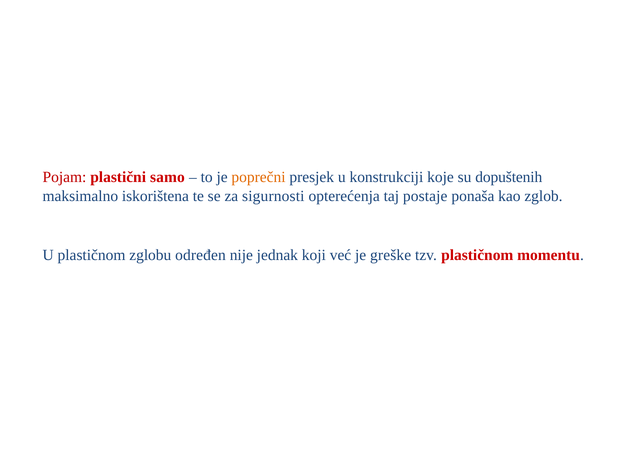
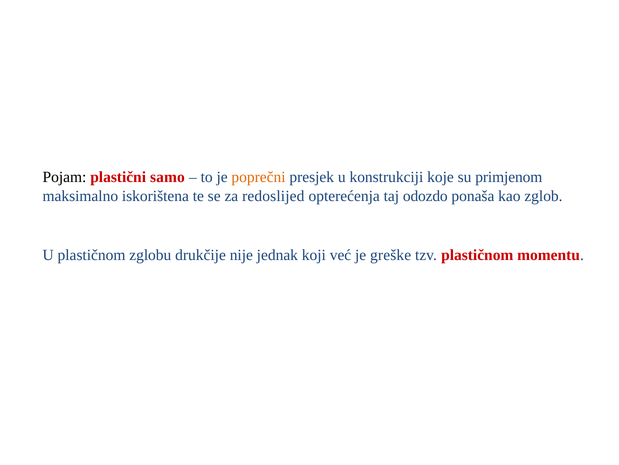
Pojam colour: red -> black
dopuštenih: dopuštenih -> primjenom
sigurnosti: sigurnosti -> redoslijed
postaje: postaje -> odozdo
određen: određen -> drukčije
